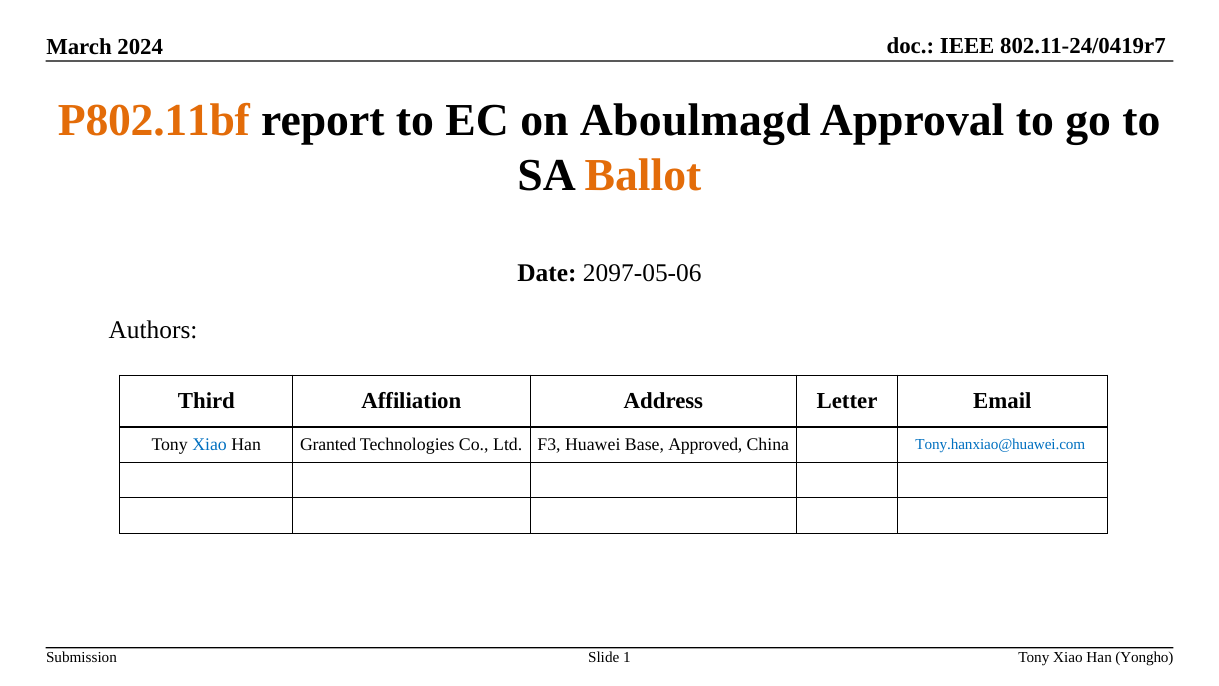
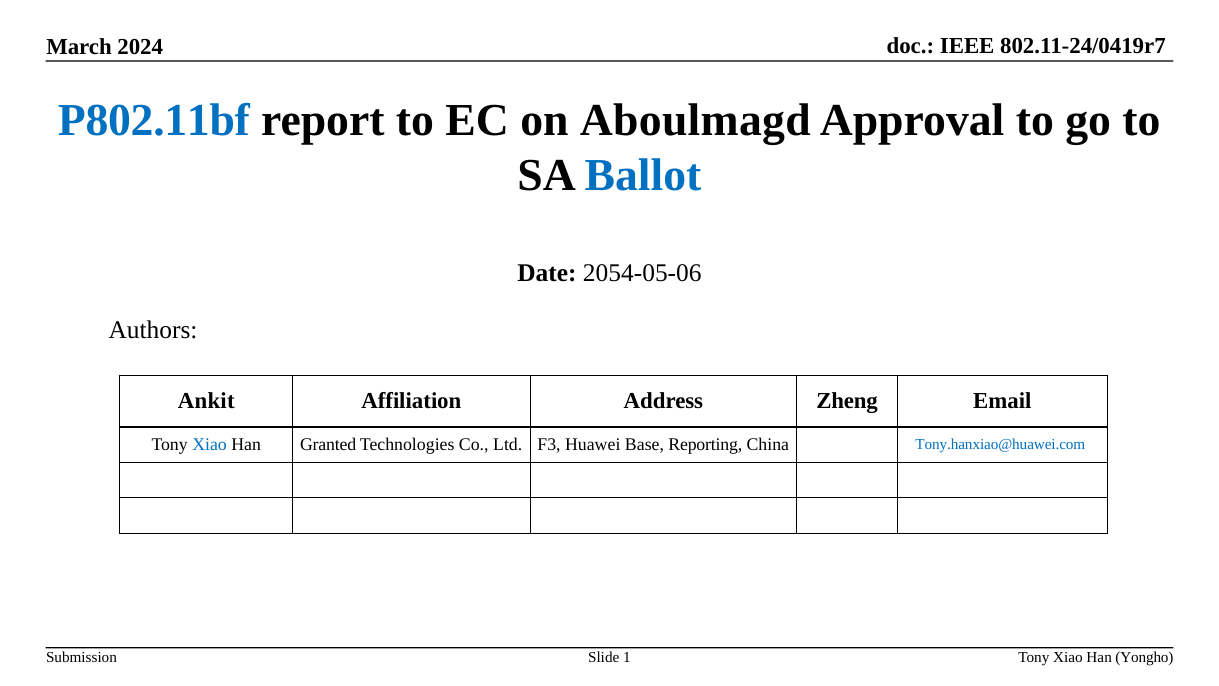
P802.11bf colour: orange -> blue
Ballot colour: orange -> blue
2097-05-06: 2097-05-06 -> 2054-05-06
Third: Third -> Ankit
Letter: Letter -> Zheng
Approved: Approved -> Reporting
